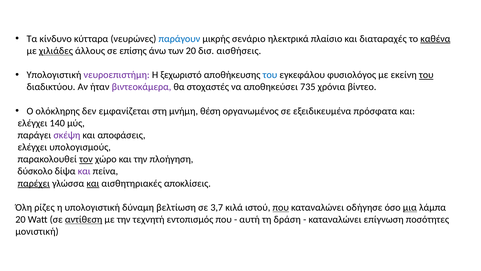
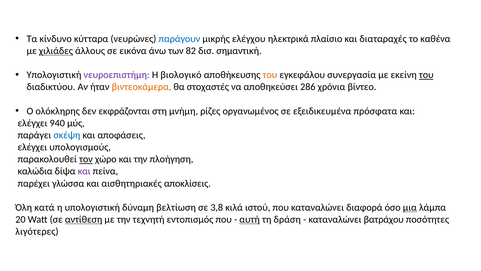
σενάριο: σενάριο -> ελέγχου
καθένα underline: present -> none
επίσης: επίσης -> εικόνα
των 20: 20 -> 82
αισθήσεις: αισθήσεις -> σημαντική
ξεχωριστό: ξεχωριστό -> βιολογικό
του at (270, 75) colour: blue -> orange
φυσιολόγος: φυσιολόγος -> συνεργασία
βιντεοκάμερα colour: purple -> orange
735: 735 -> 286
εμφανίζεται: εμφανίζεται -> εκφράζονται
θέση: θέση -> ρίζες
140: 140 -> 940
σκέψη colour: purple -> blue
δύσκολο: δύσκολο -> καλώδια
παρέχει underline: present -> none
και at (93, 183) underline: present -> none
ρίζες: ρίζες -> κατά
3,7: 3,7 -> 3,8
που at (281, 207) underline: present -> none
οδήγησε: οδήγησε -> διαφορά
αυτή underline: none -> present
επίγνωση: επίγνωση -> βατράχου
μονιστική: μονιστική -> λιγότερες
